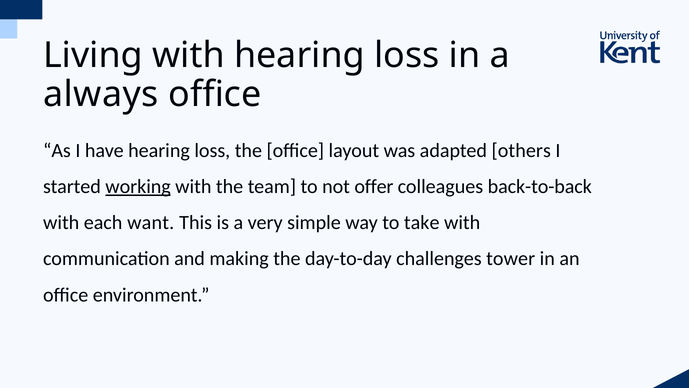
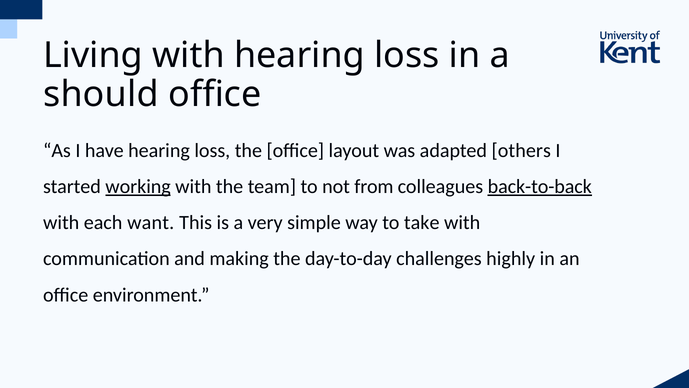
always: always -> should
offer: offer -> from
back-to-back underline: none -> present
tower: tower -> highly
